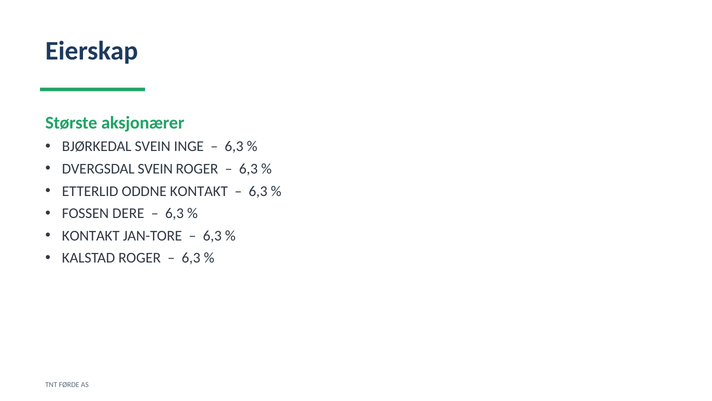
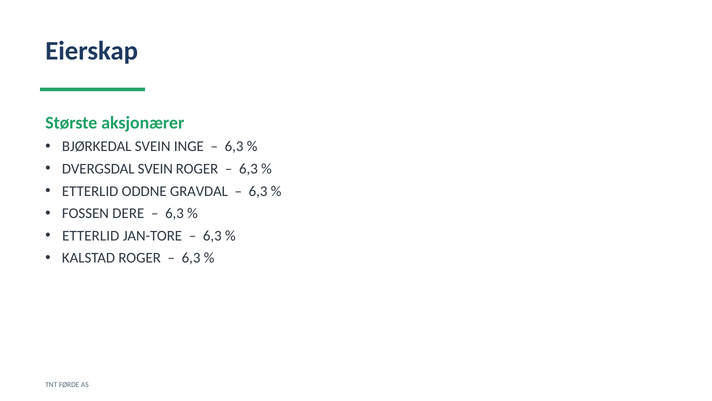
ODDNE KONTAKT: KONTAKT -> GRAVDAL
KONTAKT at (91, 235): KONTAKT -> ETTERLID
